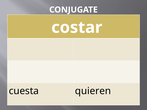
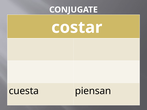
quieren: quieren -> piensan
